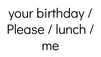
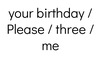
lunch: lunch -> three
